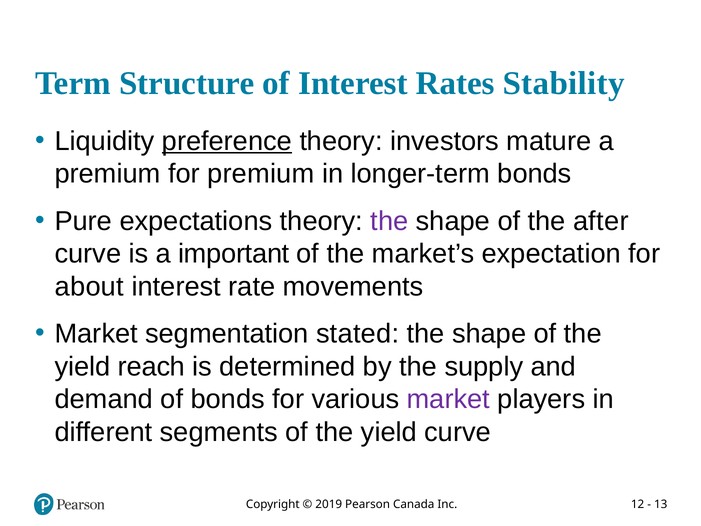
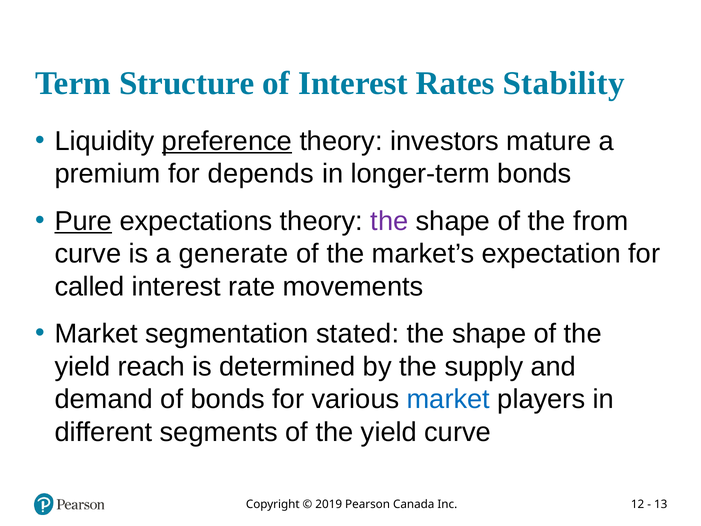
for premium: premium -> depends
Pure underline: none -> present
after: after -> from
important: important -> generate
about: about -> called
market at (448, 399) colour: purple -> blue
